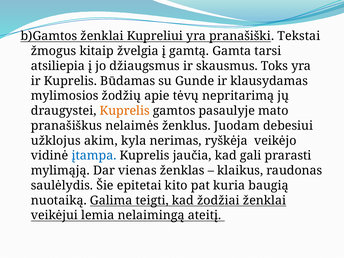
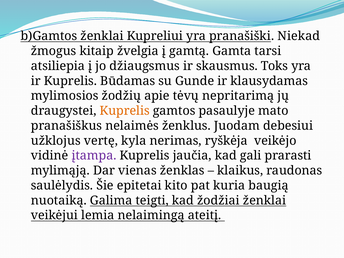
Tekstai: Tekstai -> Niekad
akim: akim -> vertę
įtampa colour: blue -> purple
